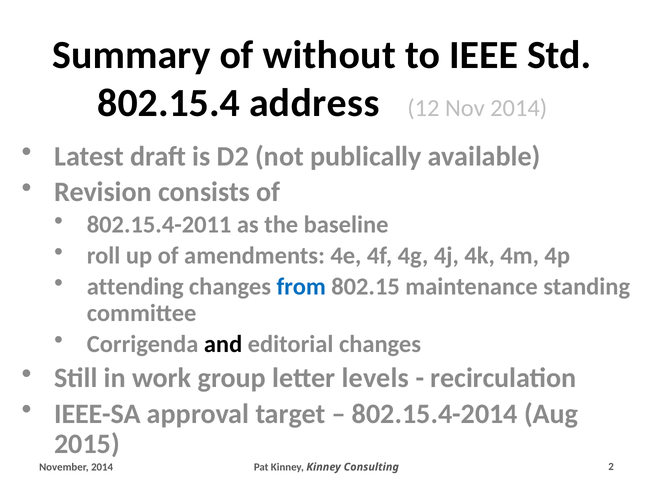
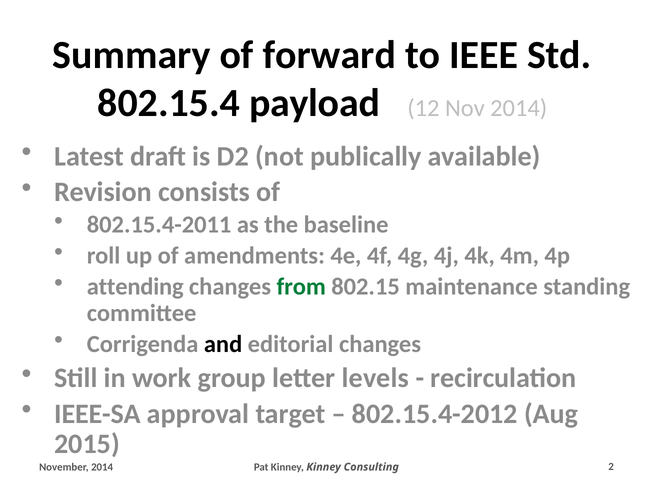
without: without -> forward
address: address -> payload
from colour: blue -> green
802.15.4-2014: 802.15.4-2014 -> 802.15.4-2012
